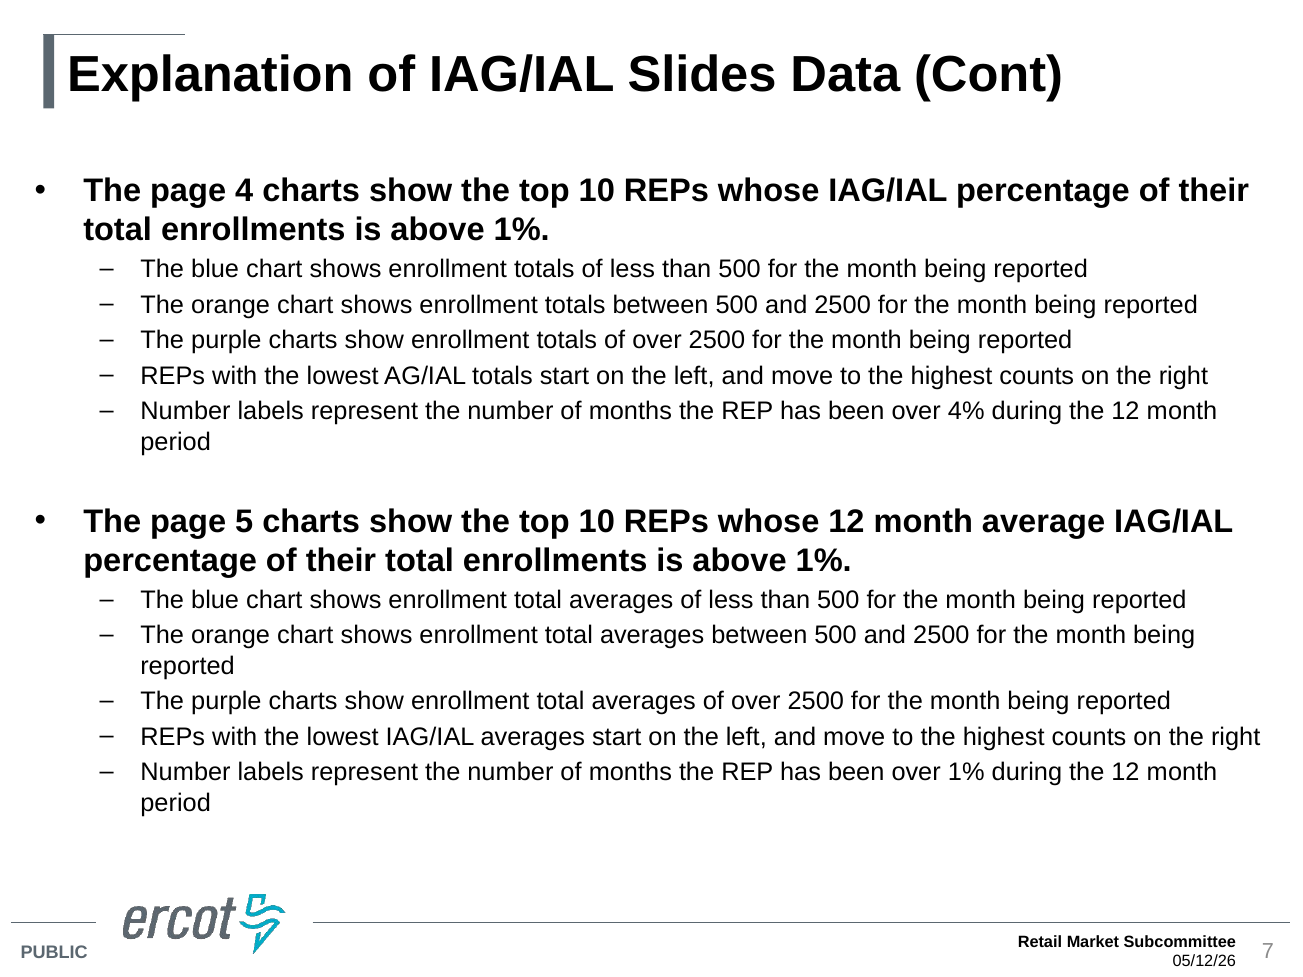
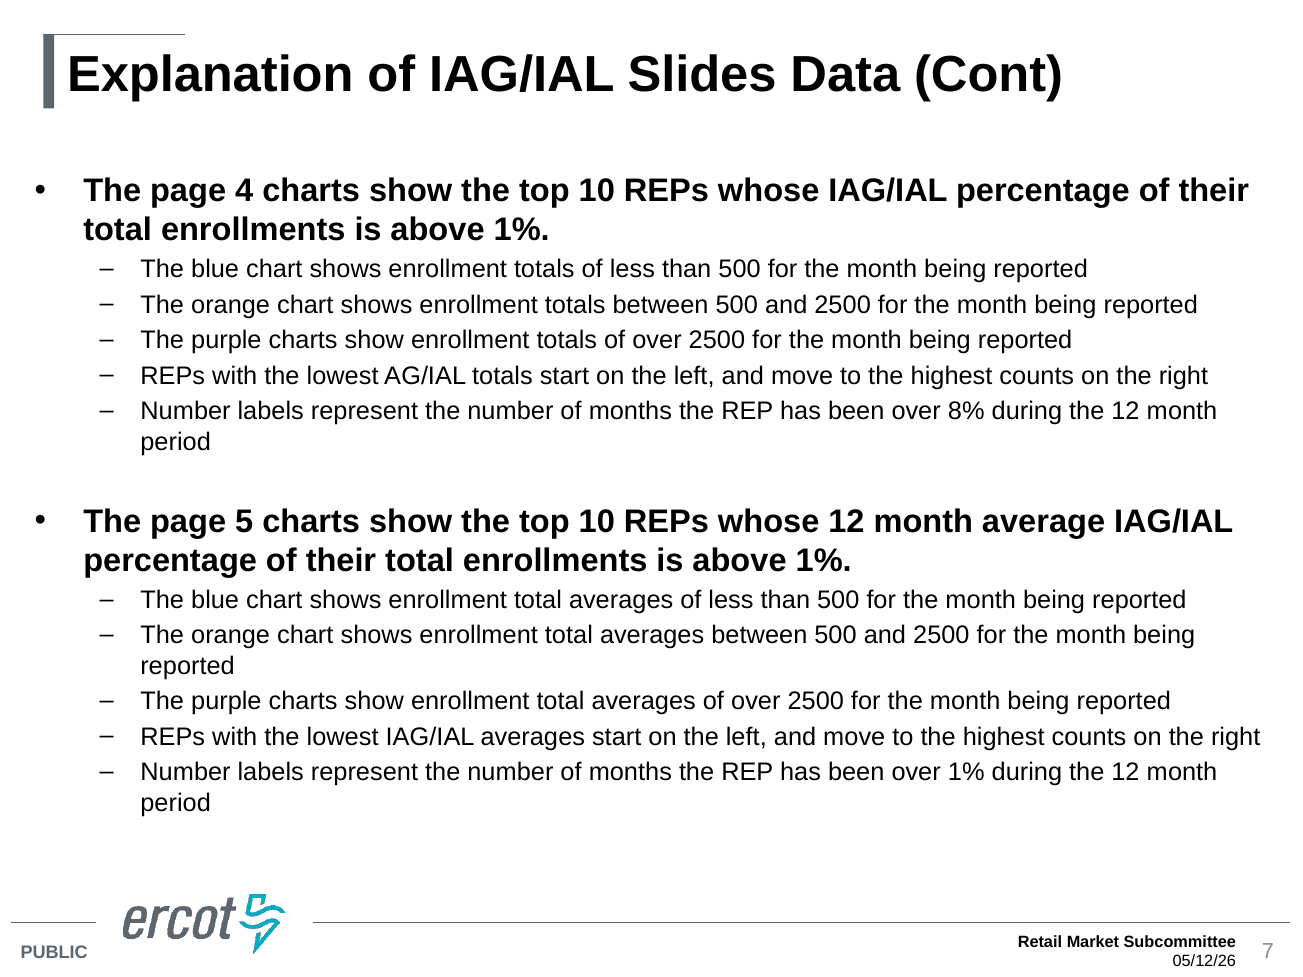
4%: 4% -> 8%
